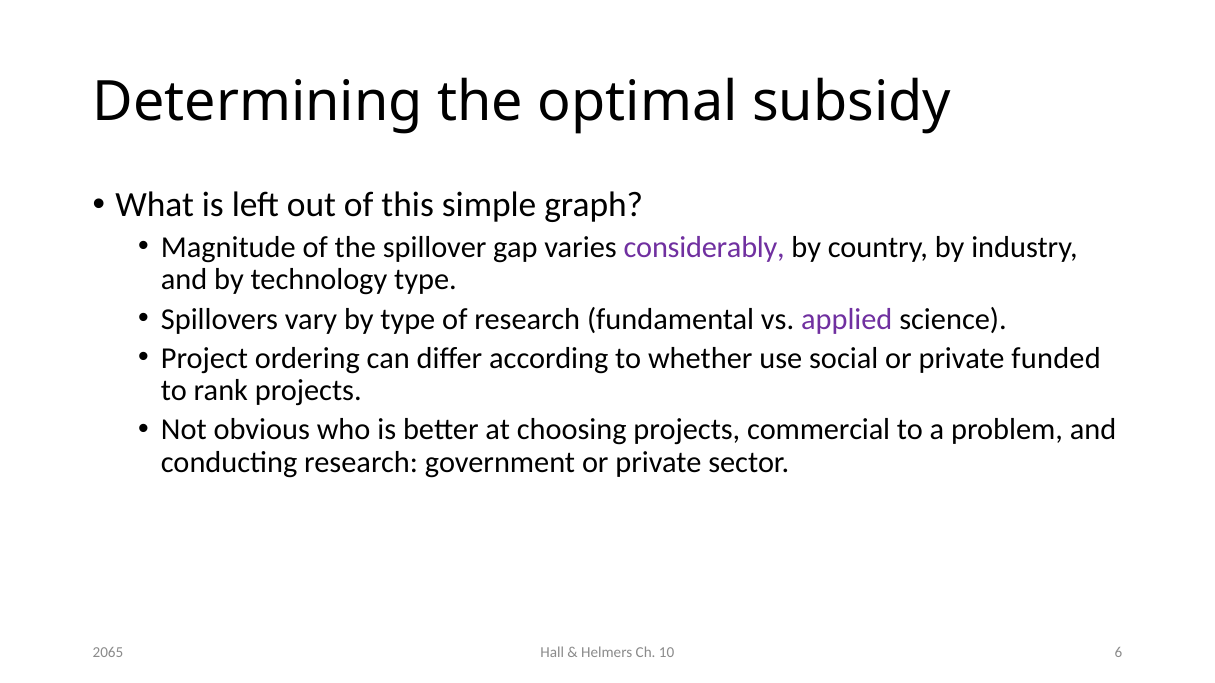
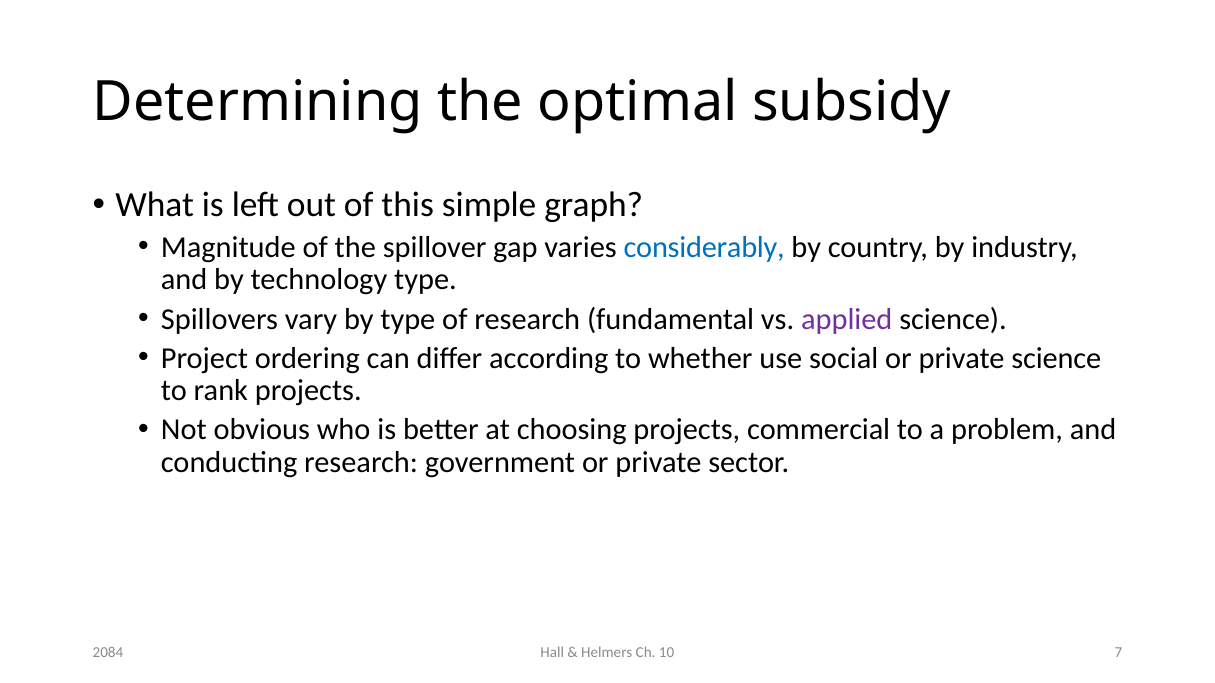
considerably colour: purple -> blue
private funded: funded -> science
6: 6 -> 7
2065: 2065 -> 2084
